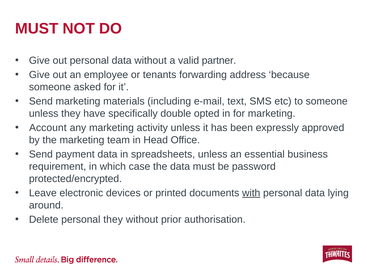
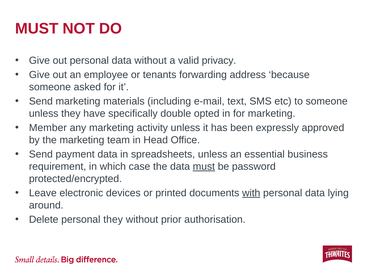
partner: partner -> privacy
Account: Account -> Member
must at (204, 167) underline: none -> present
